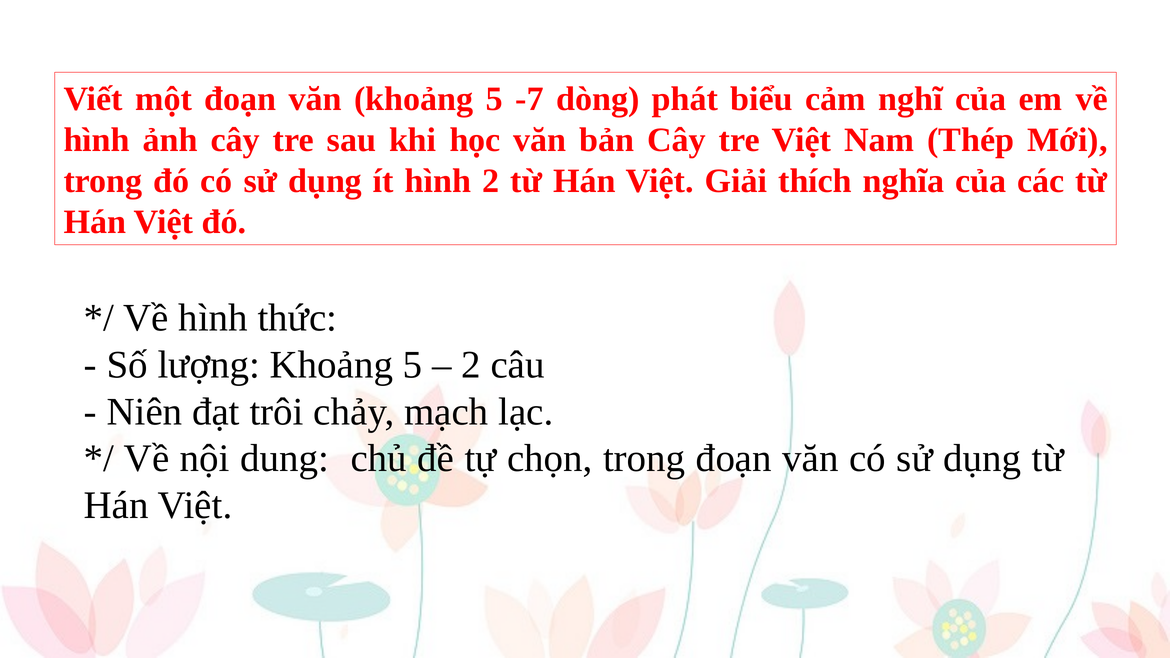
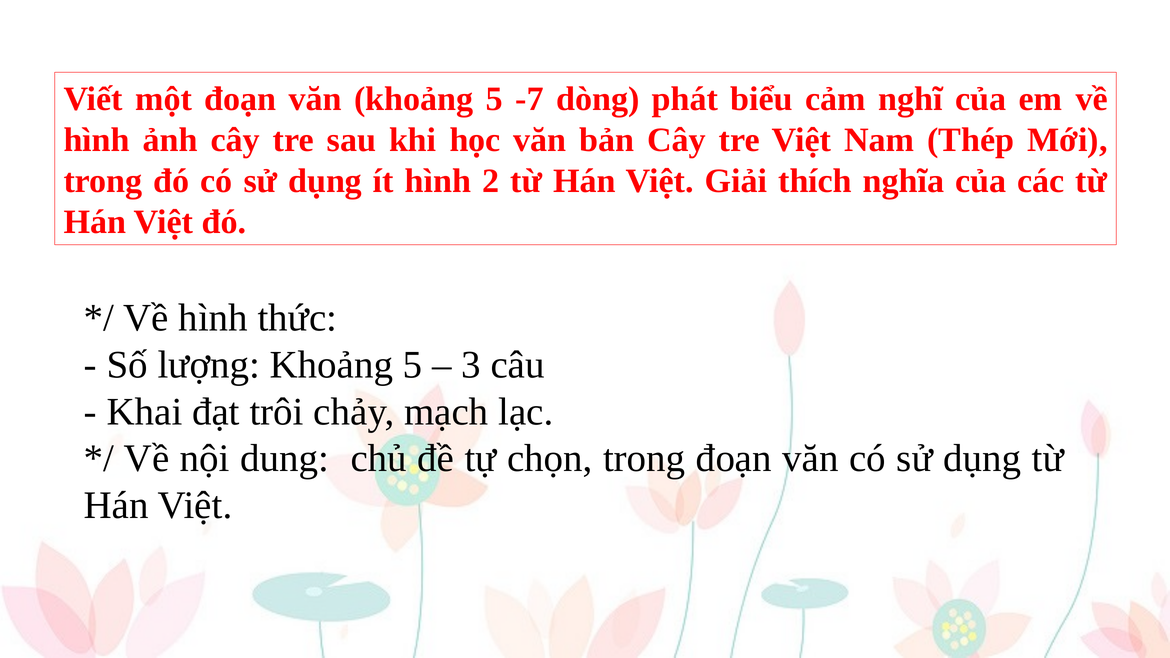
2 at (471, 365): 2 -> 3
Niên: Niên -> Khai
